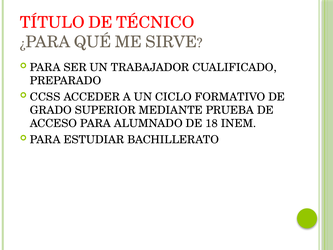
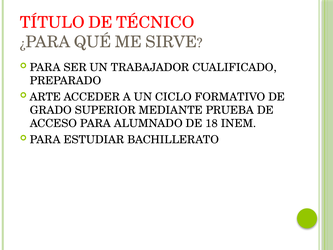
CCSS: CCSS -> ARTE
